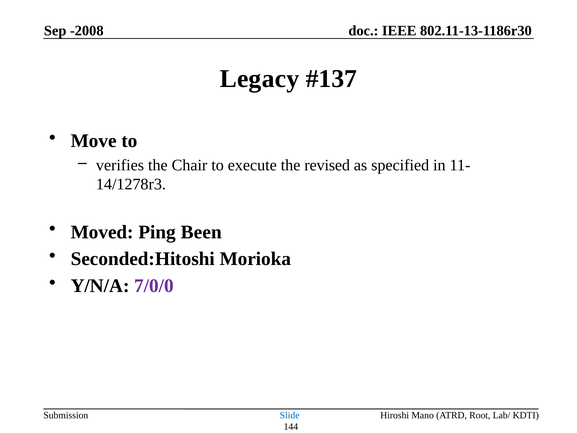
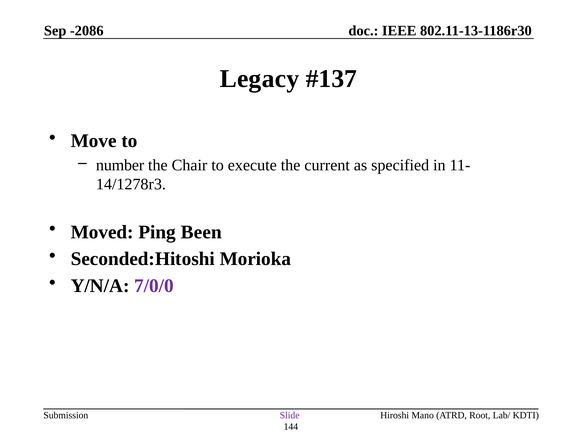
-2008: -2008 -> -2086
verifies: verifies -> number
revised: revised -> current
Slide colour: blue -> purple
